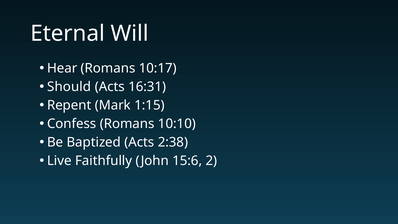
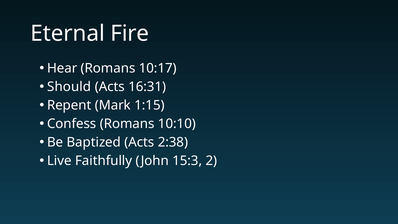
Will: Will -> Fire
15:6: 15:6 -> 15:3
